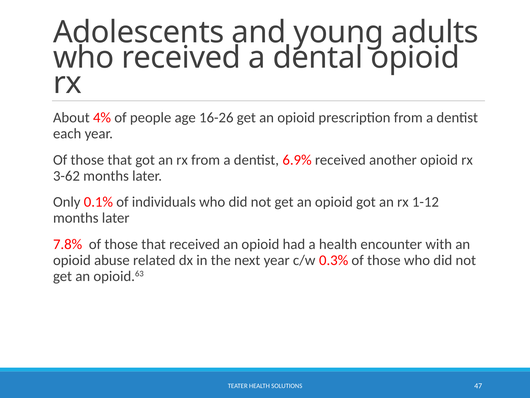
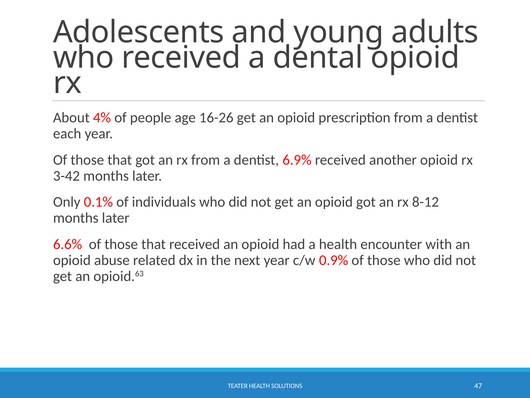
3-62: 3-62 -> 3-42
1-12: 1-12 -> 8-12
7.8%: 7.8% -> 6.6%
0.3%: 0.3% -> 0.9%
